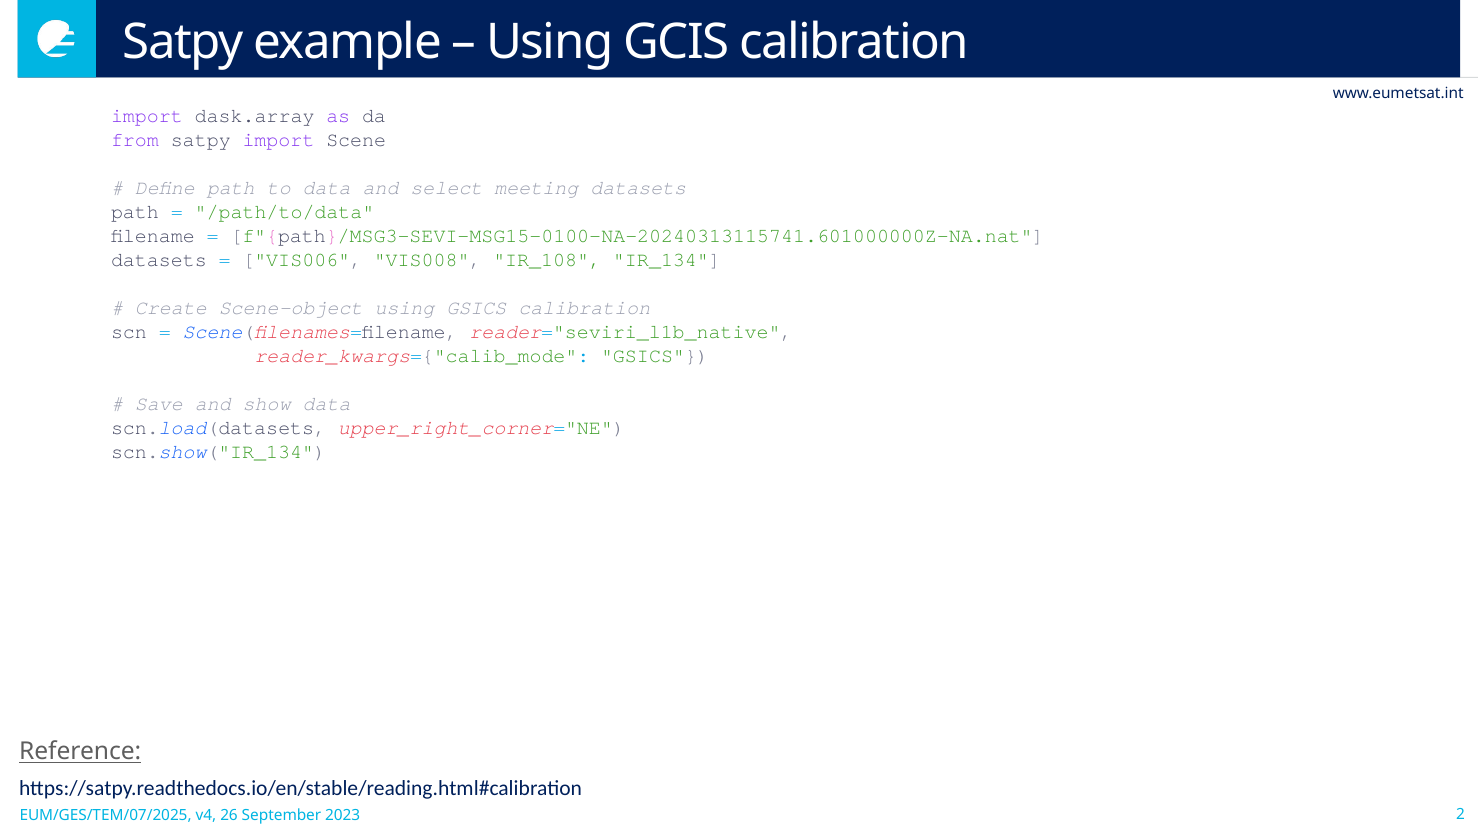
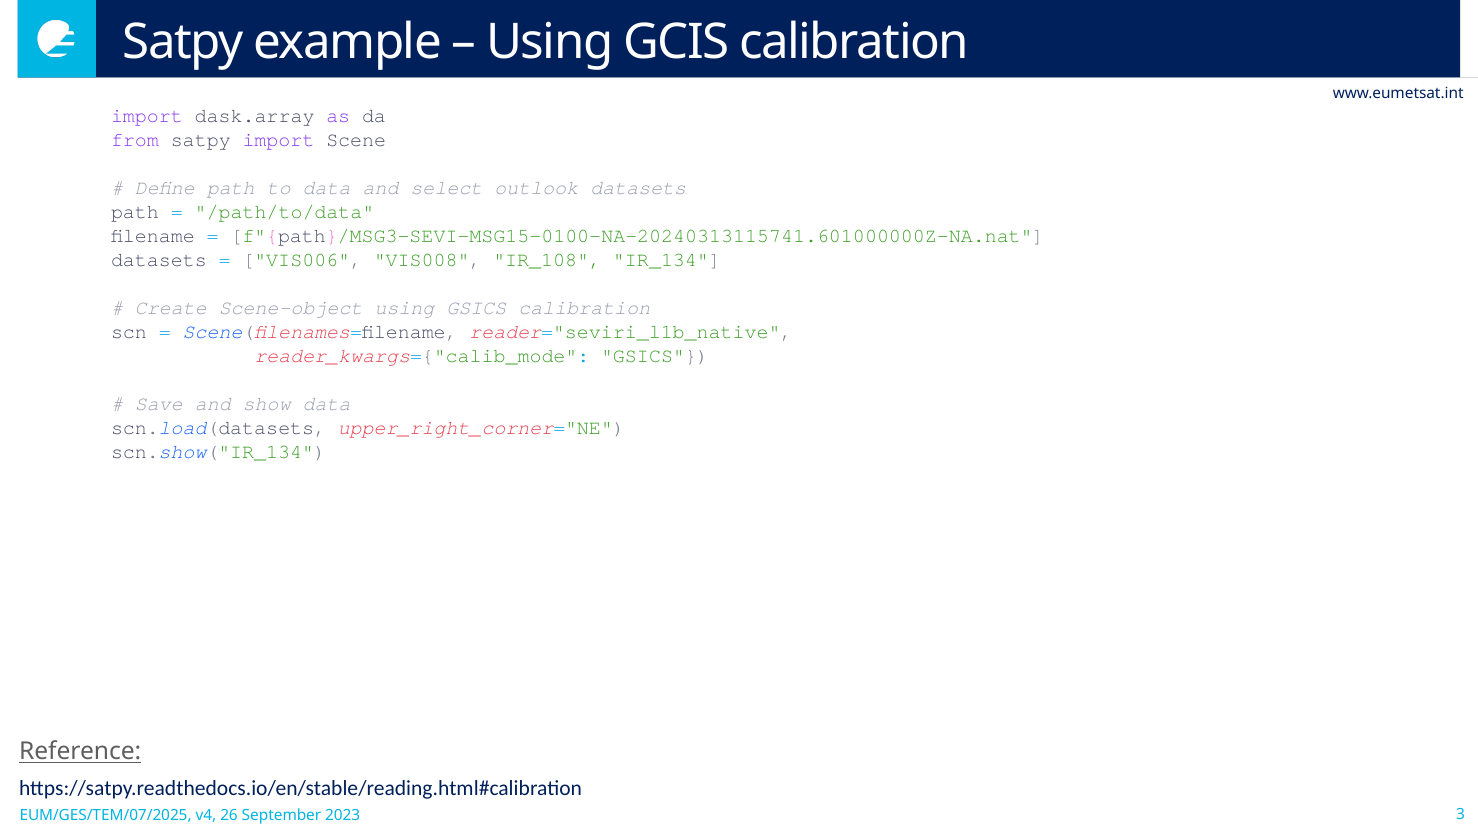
meeting: meeting -> outlook
2: 2 -> 3
